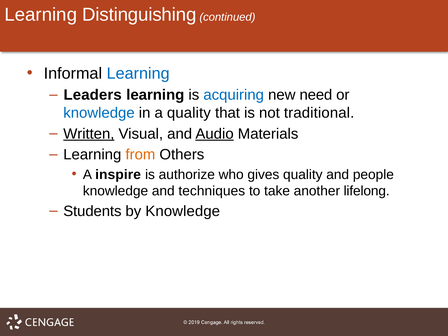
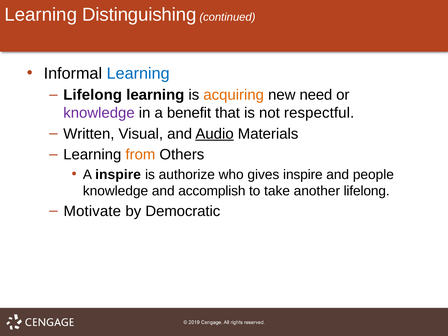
Leaders at (93, 95): Leaders -> Lifelong
acquiring colour: blue -> orange
knowledge at (99, 113) colour: blue -> purple
a quality: quality -> benefit
traditional: traditional -> respectful
Written underline: present -> none
gives quality: quality -> inspire
techniques: techniques -> accomplish
Students: Students -> Motivate
by Knowledge: Knowledge -> Democratic
